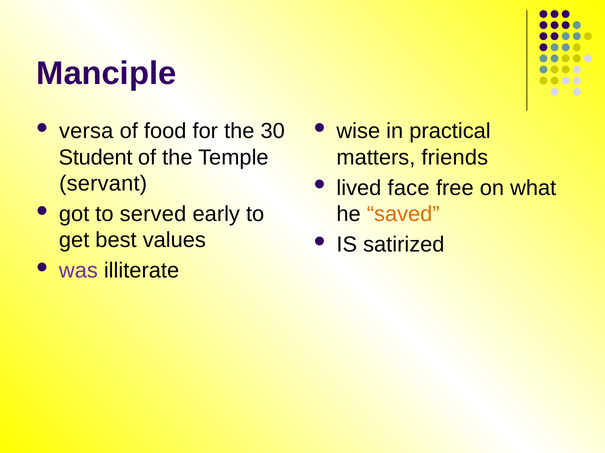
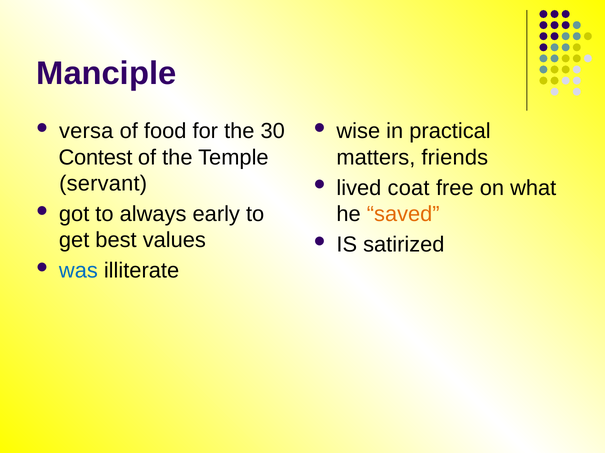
Student: Student -> Contest
face: face -> coat
served: served -> always
was colour: purple -> blue
